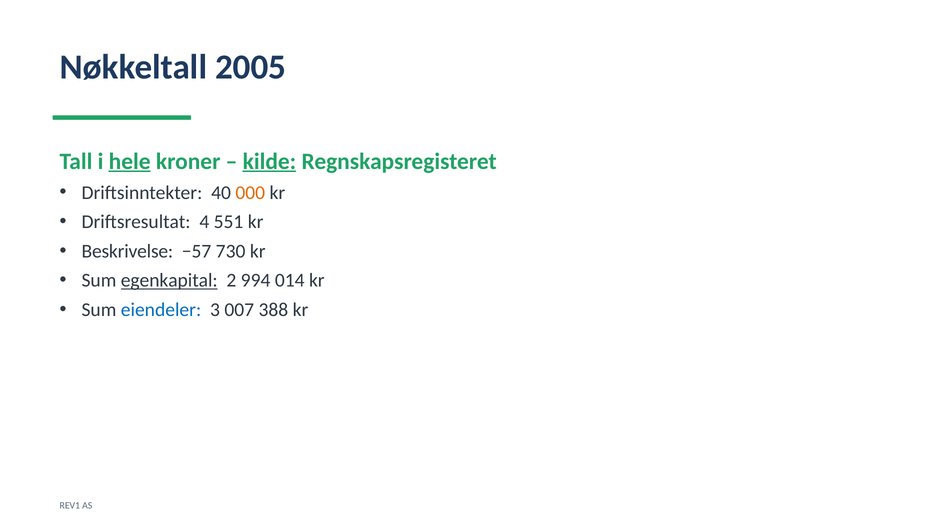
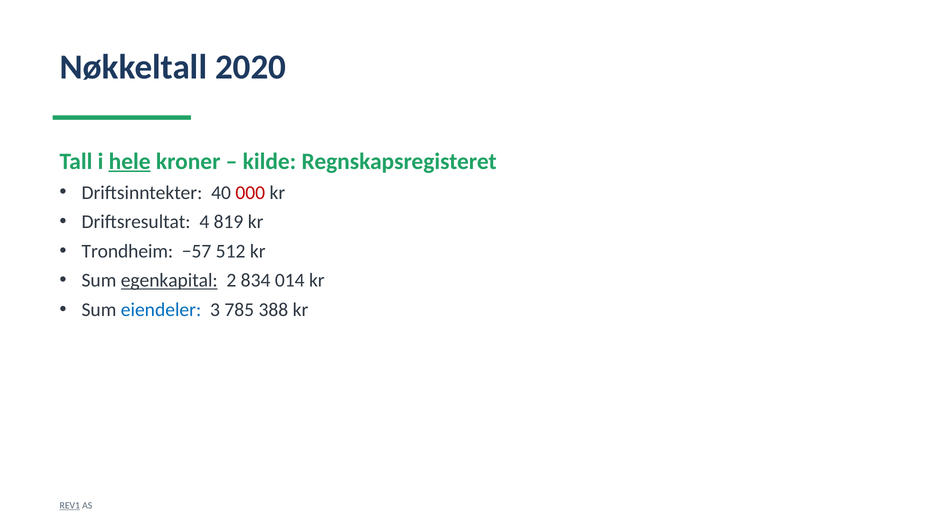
2005: 2005 -> 2020
kilde underline: present -> none
000 colour: orange -> red
551: 551 -> 819
Beskrivelse: Beskrivelse -> Trondheim
730: 730 -> 512
994: 994 -> 834
007: 007 -> 785
REV1 underline: none -> present
